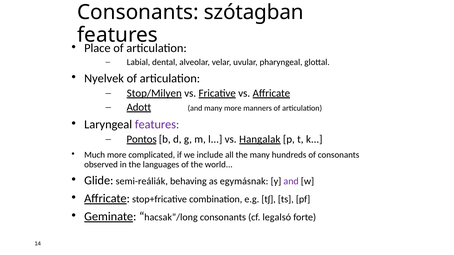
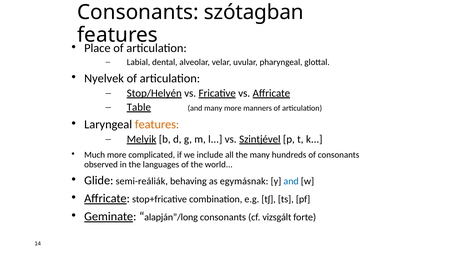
Stop/Milyen: Stop/Milyen -> Stop/Helyén
Adott: Adott -> Table
features at (157, 125) colour: purple -> orange
Pontos: Pontos -> Melyik
Hangalak: Hangalak -> Szintjével
and at (291, 182) colour: purple -> blue
hacsak”/long: hacsak”/long -> alapján”/long
legalsó: legalsó -> vizsgált
